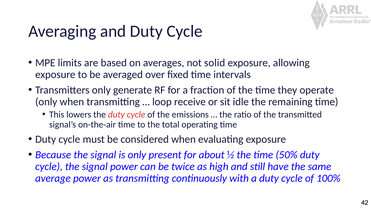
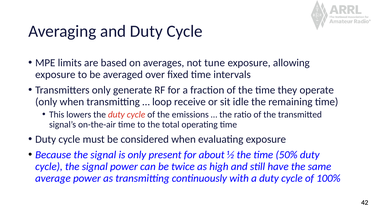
solid: solid -> tune
